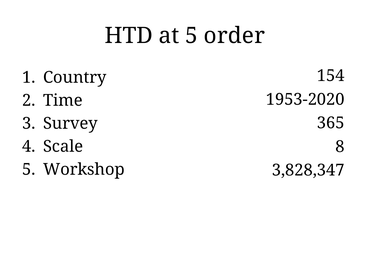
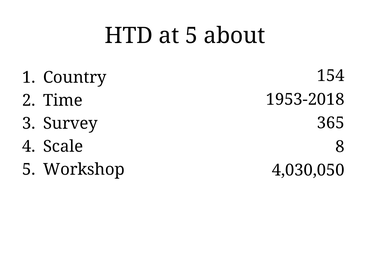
order: order -> about
1953-2020: 1953-2020 -> 1953-2018
3,828,347: 3,828,347 -> 4,030,050
